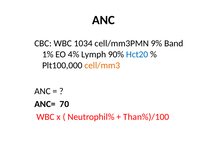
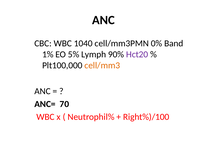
1034: 1034 -> 1040
9%: 9% -> 0%
4%: 4% -> 5%
Hct20 colour: blue -> purple
Than%)/100: Than%)/100 -> Right%)/100
